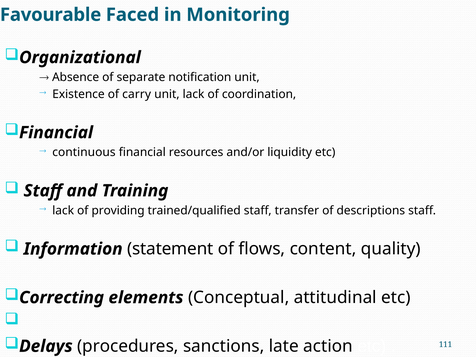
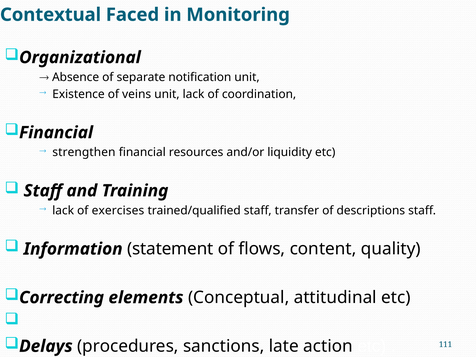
Favourable: Favourable -> Contextual
carry: carry -> veins
continuous: continuous -> strengthen
providing: providing -> exercises
